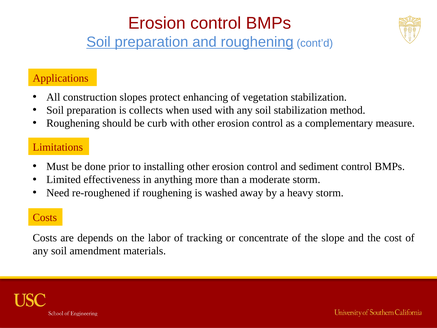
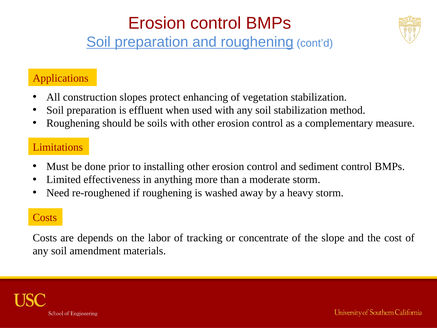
collects: collects -> effluent
curb: curb -> soils
